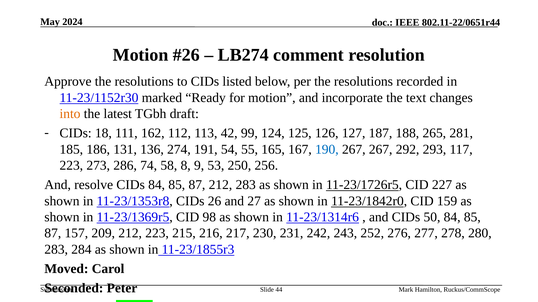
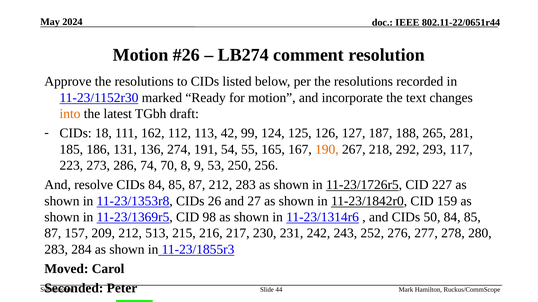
190 colour: blue -> orange
267 267: 267 -> 218
58: 58 -> 70
212 223: 223 -> 513
